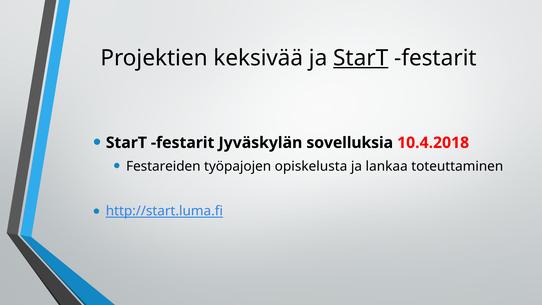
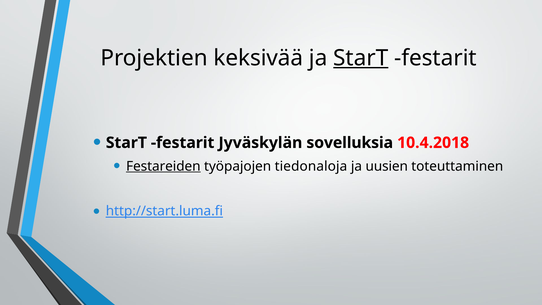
Festareiden underline: none -> present
opiskelusta: opiskelusta -> tiedonaloja
lankaa: lankaa -> uusien
